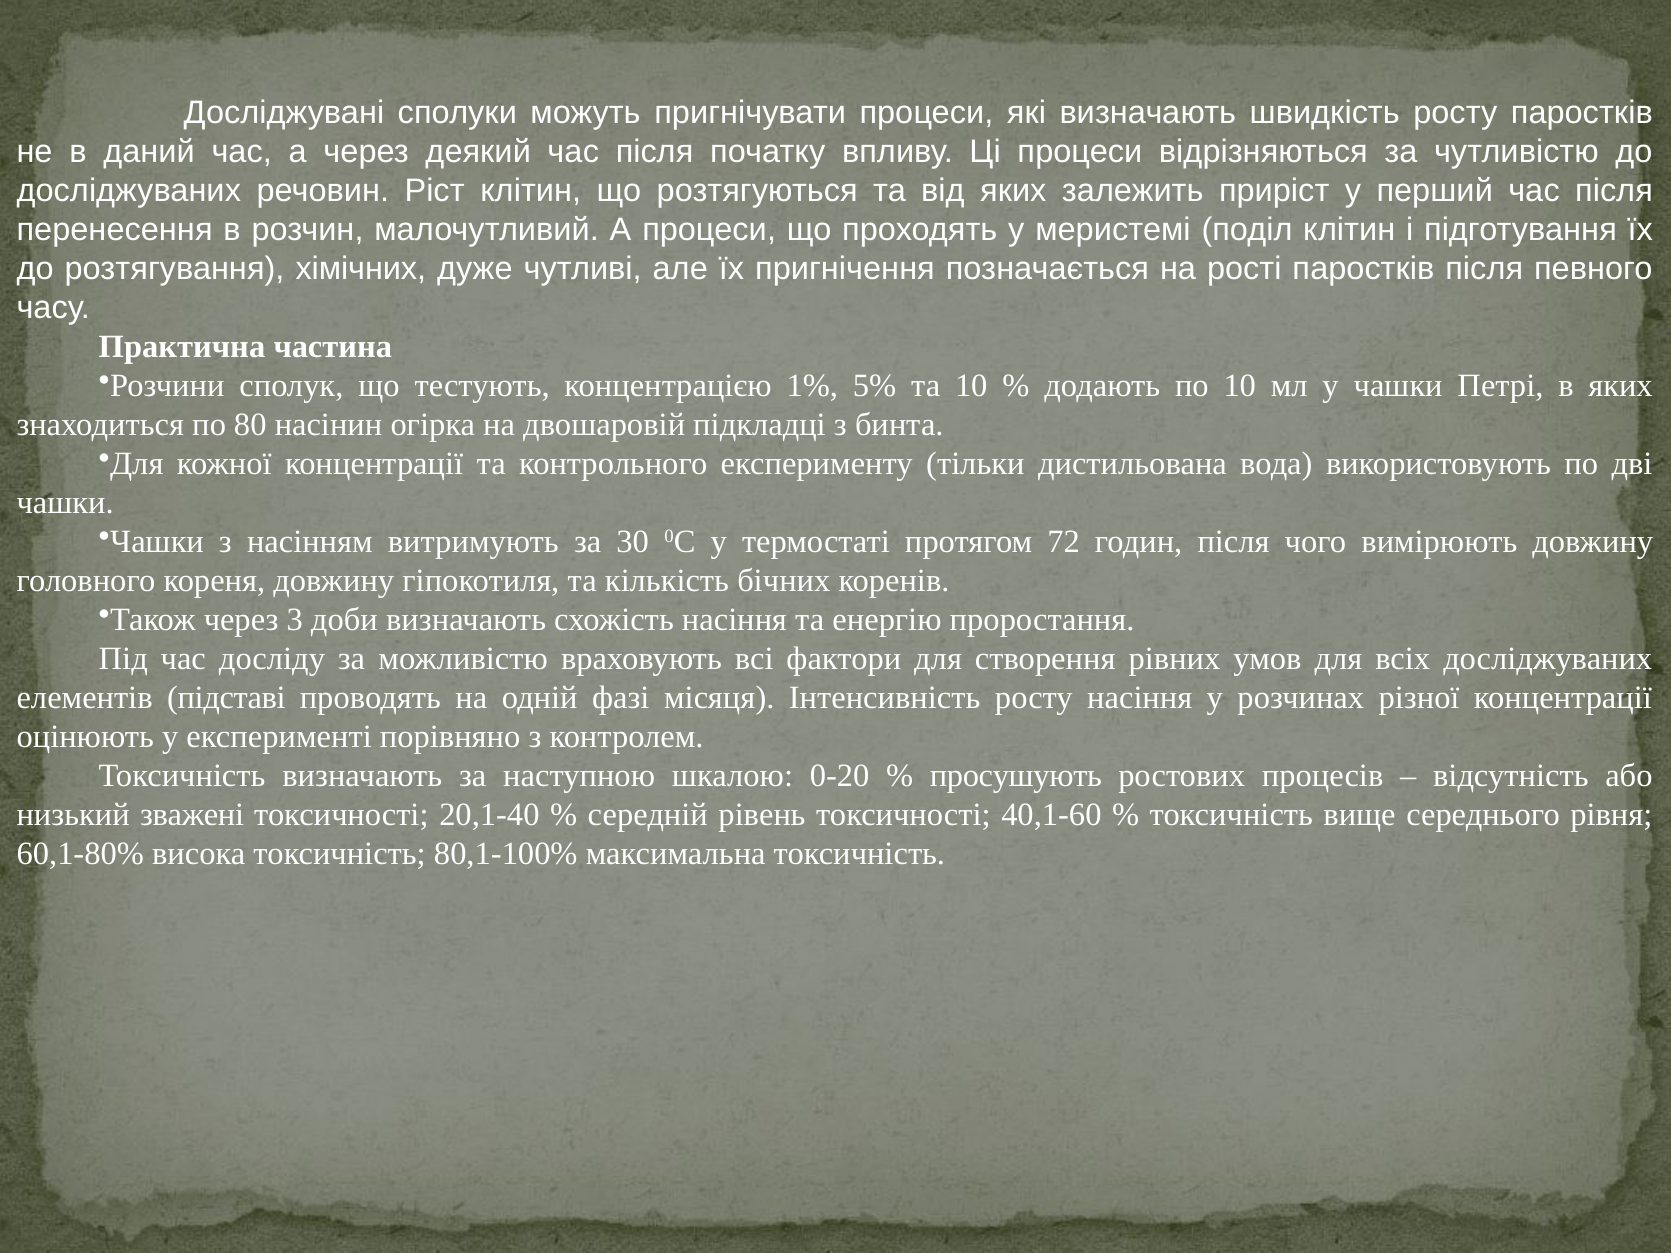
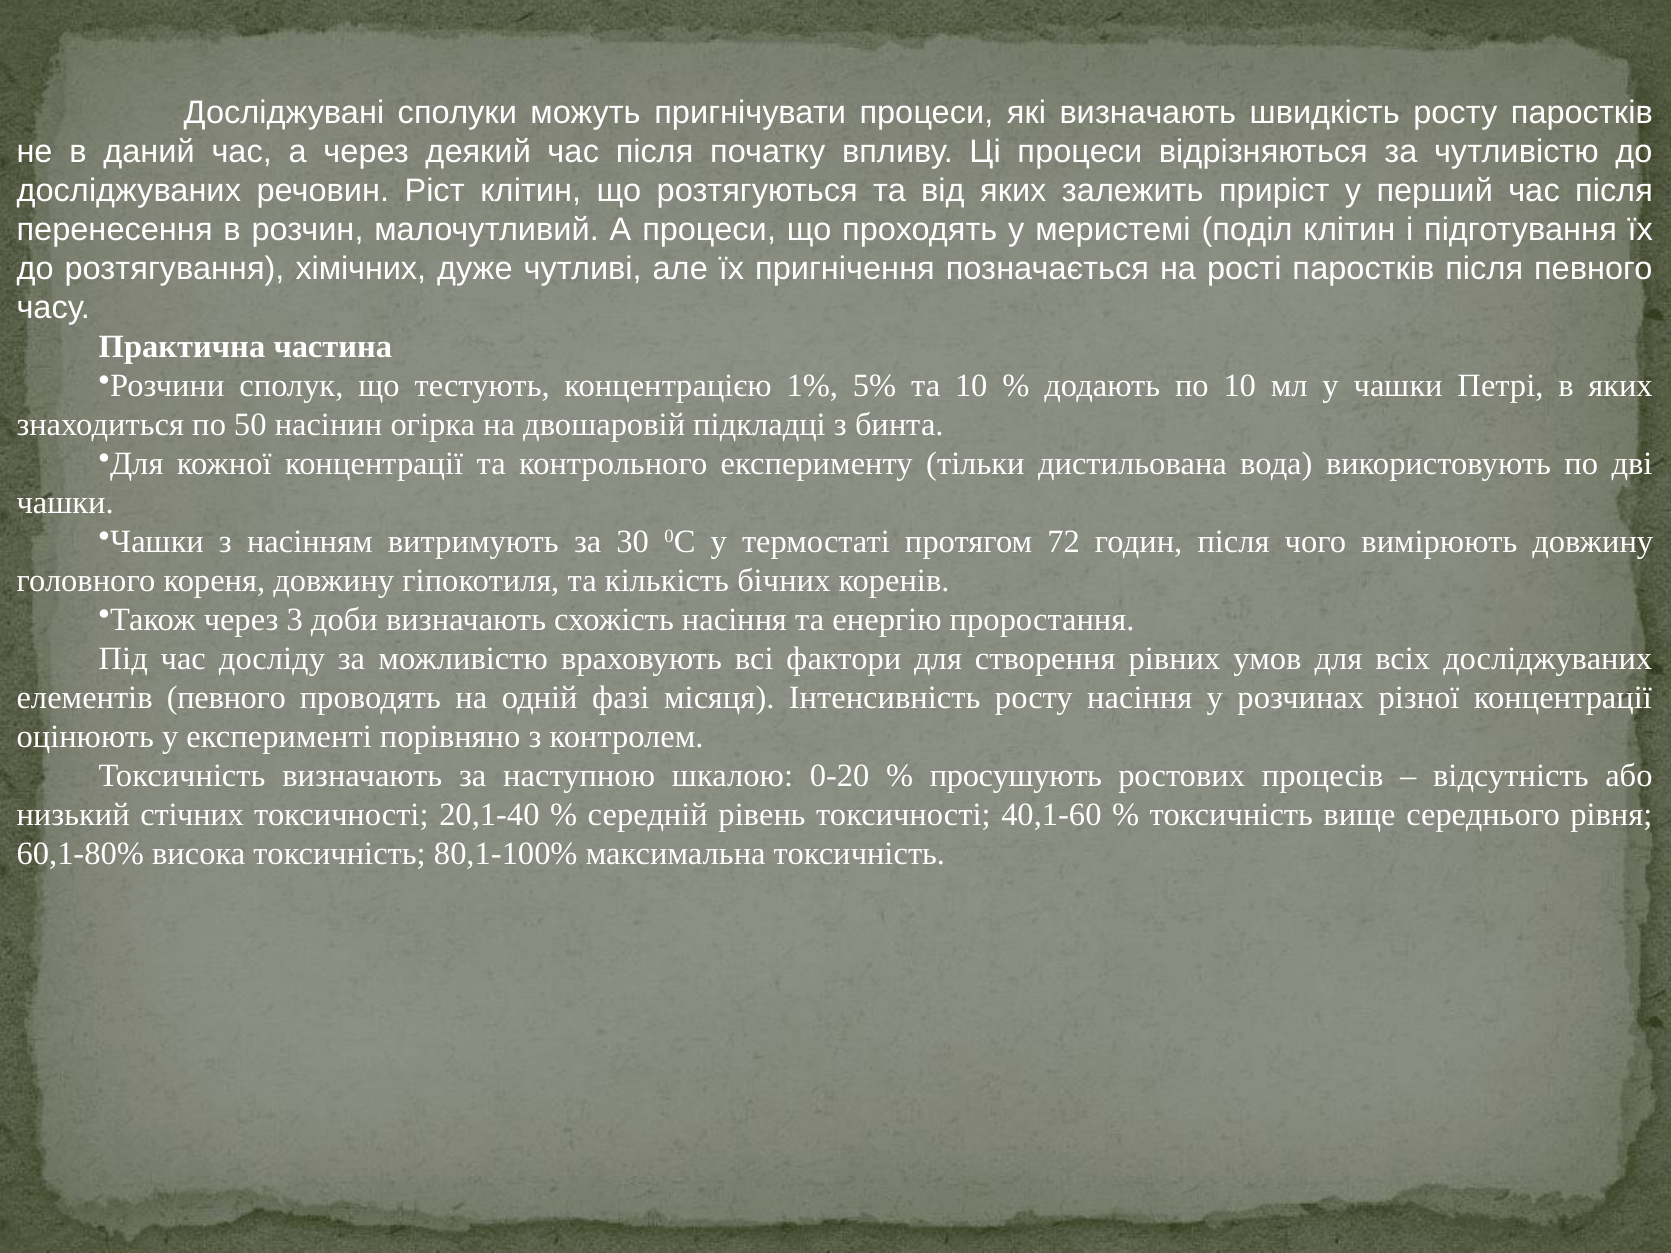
80: 80 -> 50
елементів підставі: підставі -> певного
зважені: зважені -> стічних
